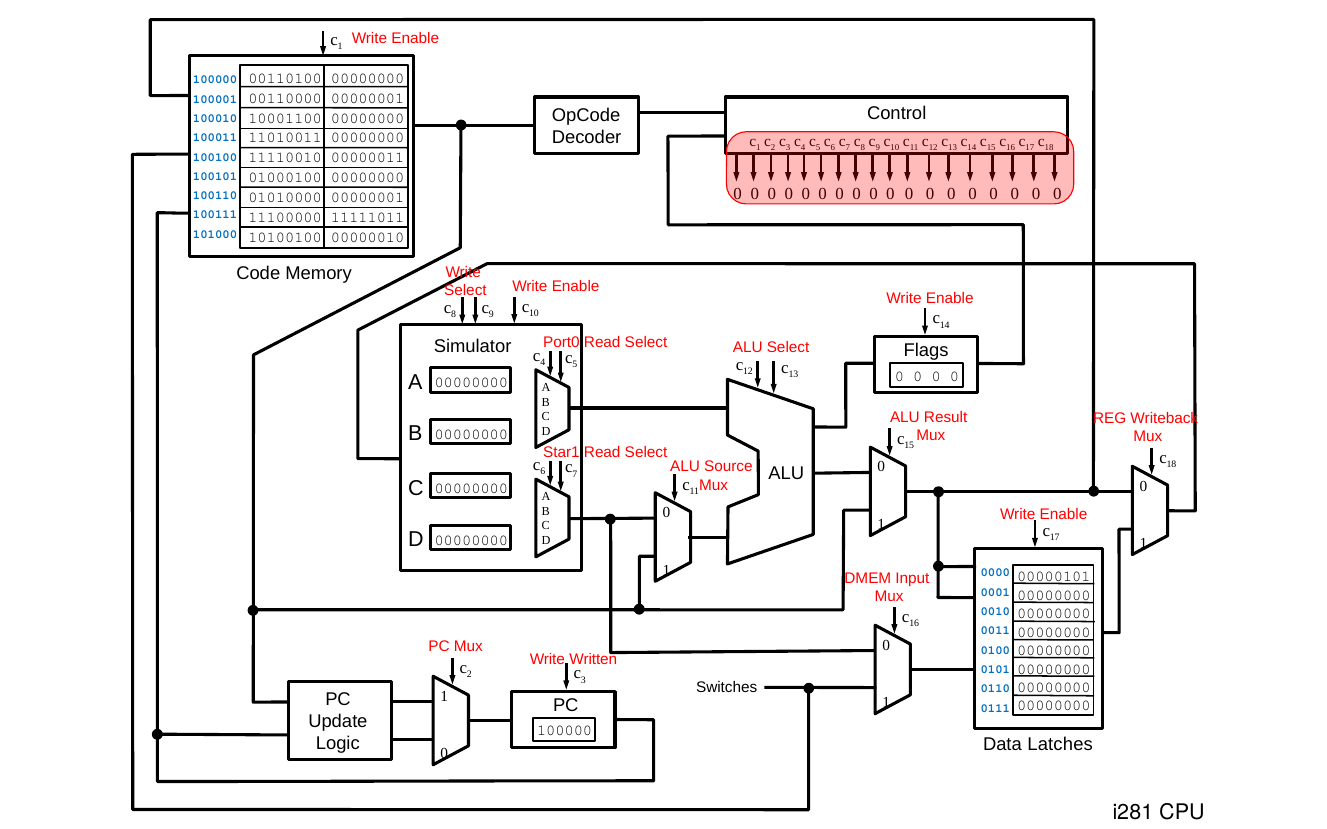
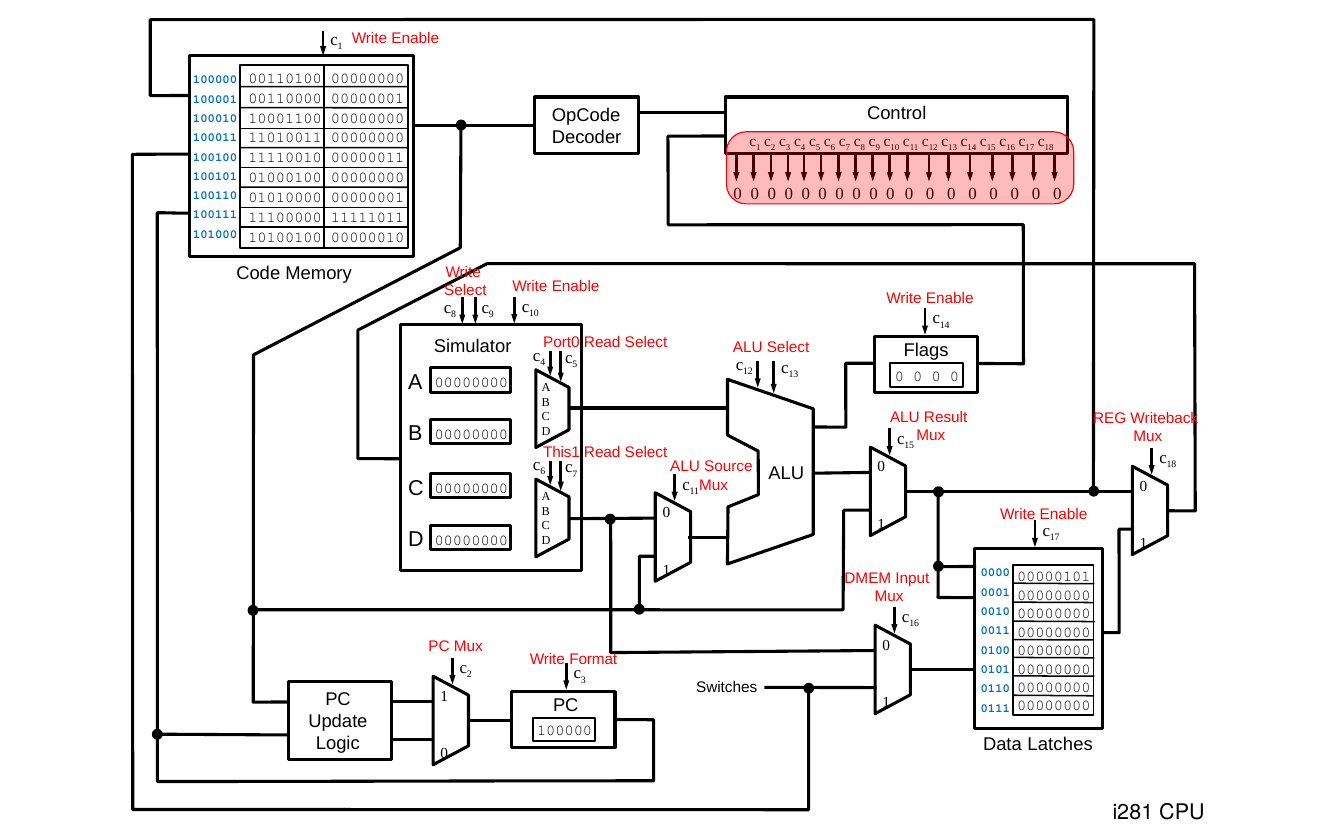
Star1: Star1 -> This1
Written: Written -> Format
